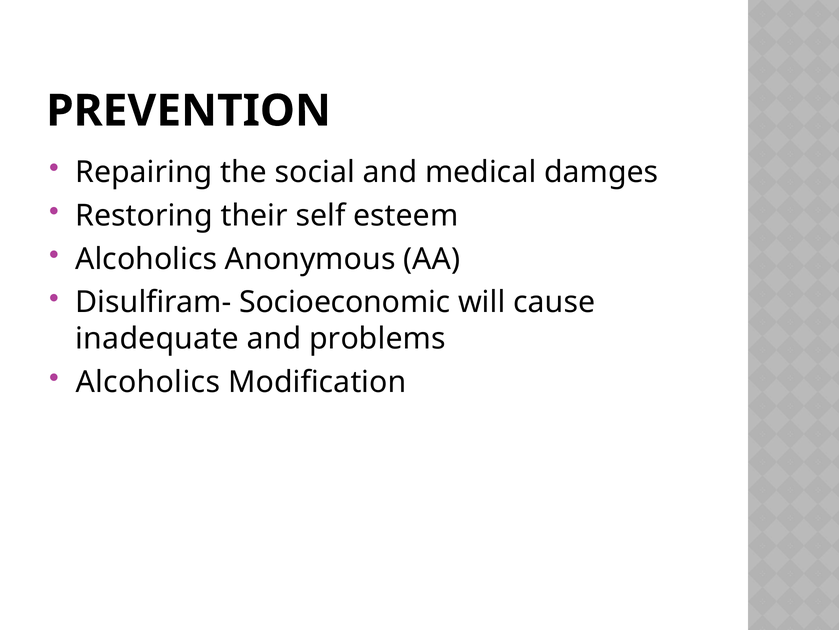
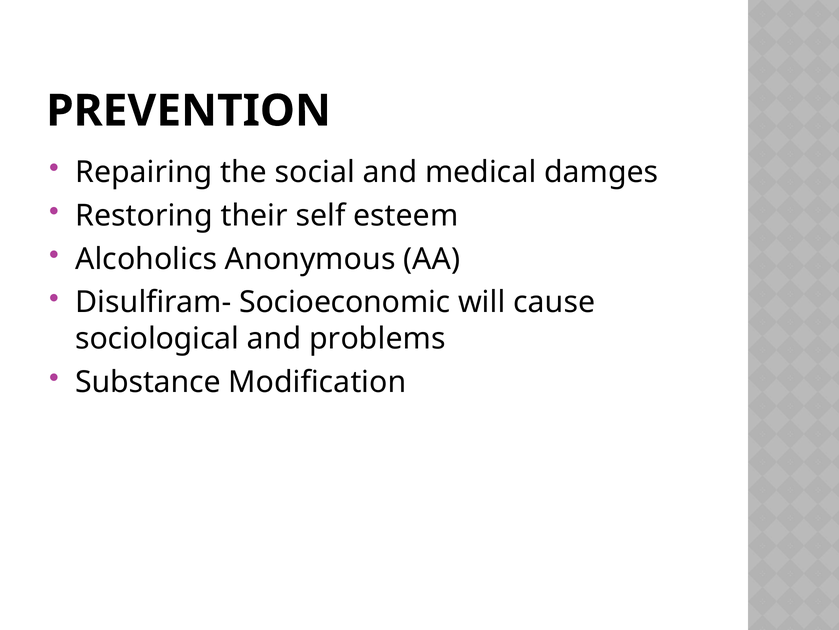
inadequate: inadequate -> sociological
Alcoholics at (148, 382): Alcoholics -> Substance
